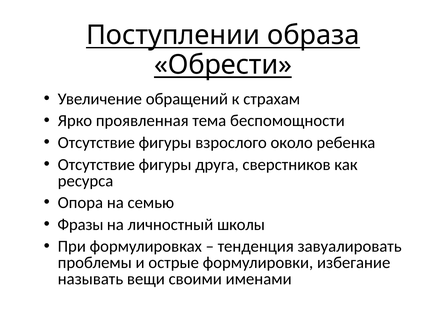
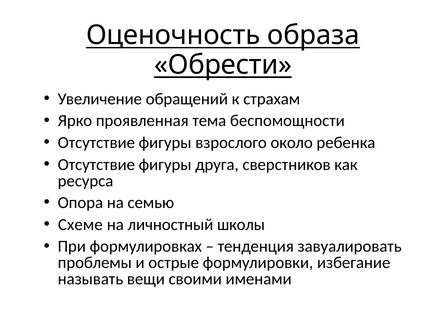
Поступлении: Поступлении -> Оценочность
Фразы: Фразы -> Схеме
